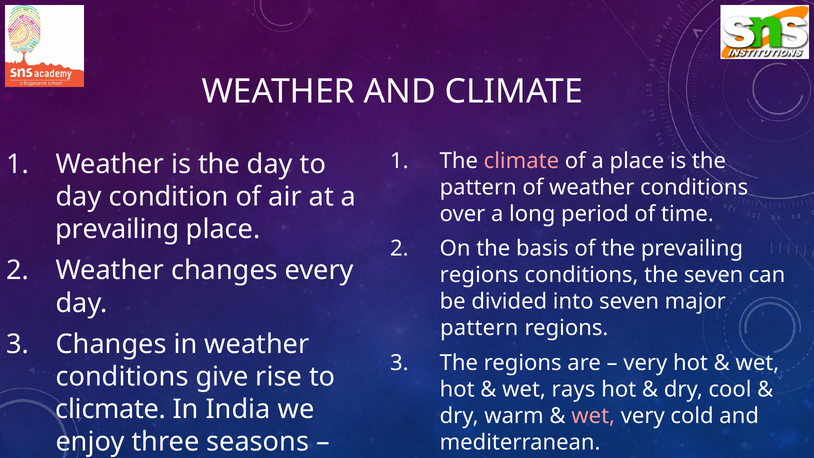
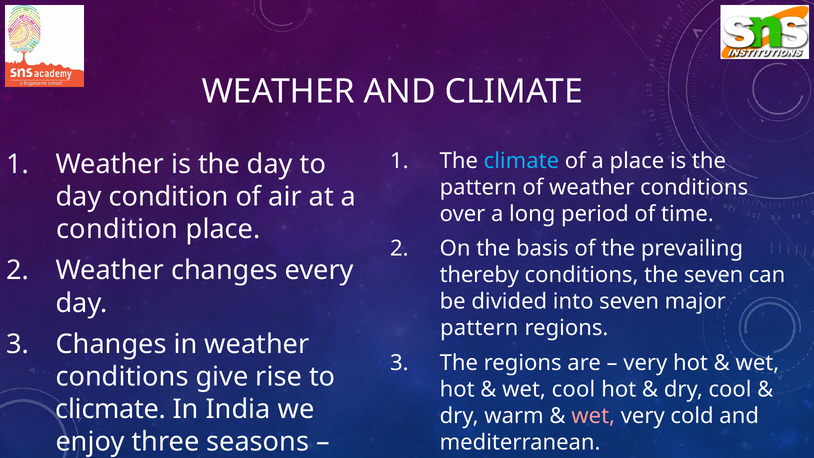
climate at (521, 161) colour: pink -> light blue
prevailing at (117, 229): prevailing -> condition
regions at (479, 275): regions -> thereby
wet rays: rays -> cool
